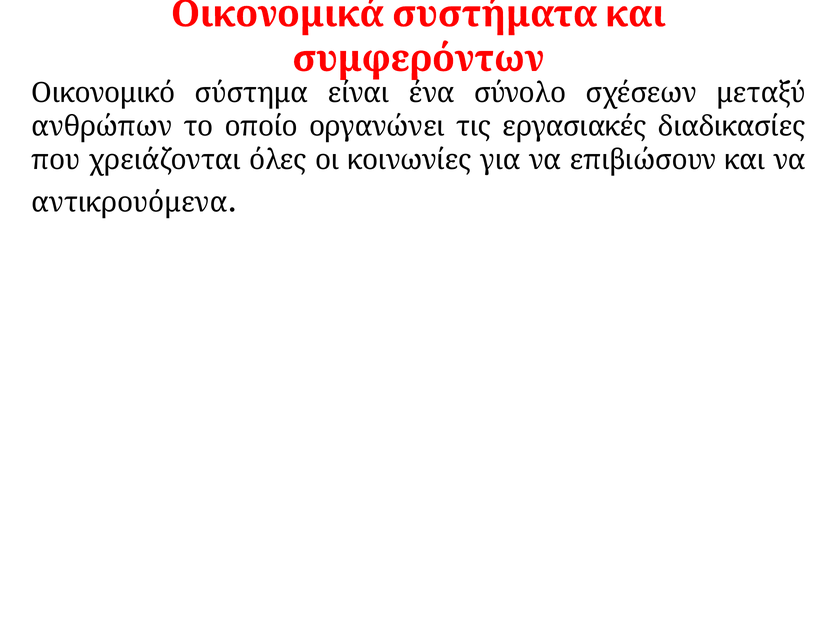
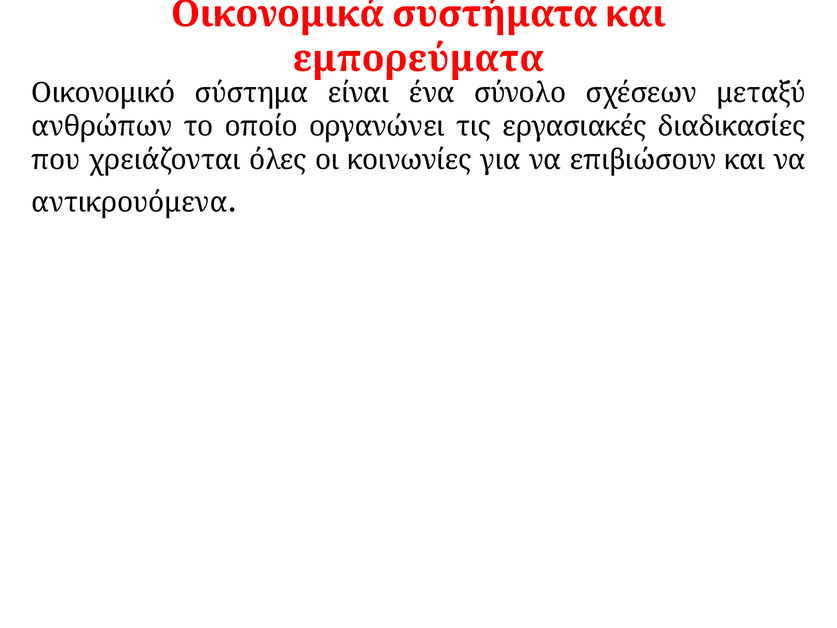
συμφερόντων: συμφερόντων -> εμπορεύματα
